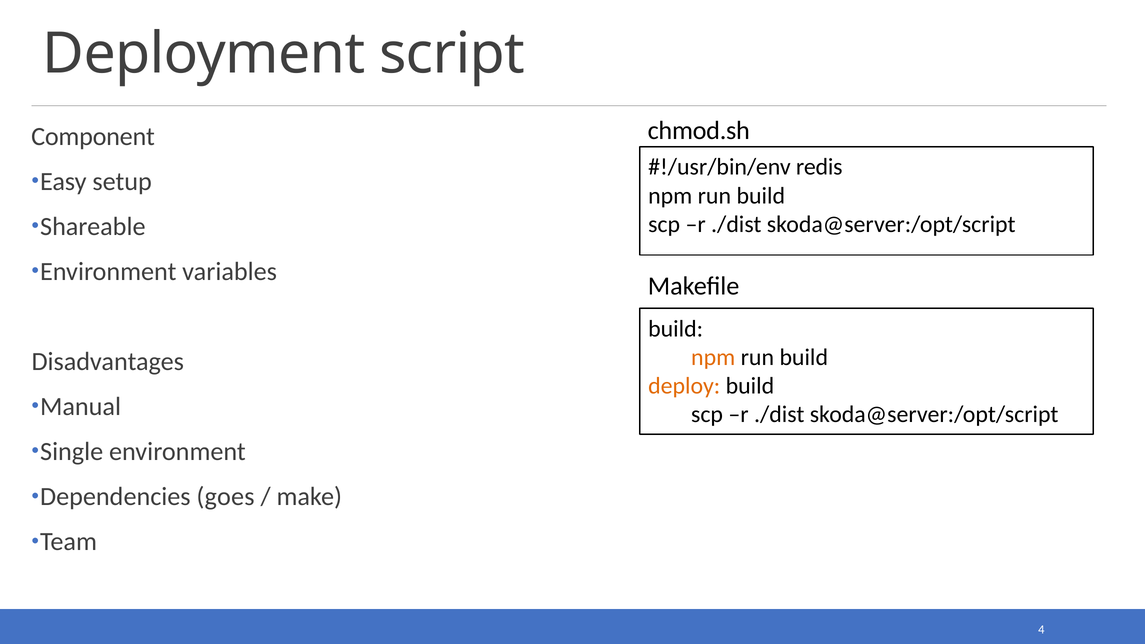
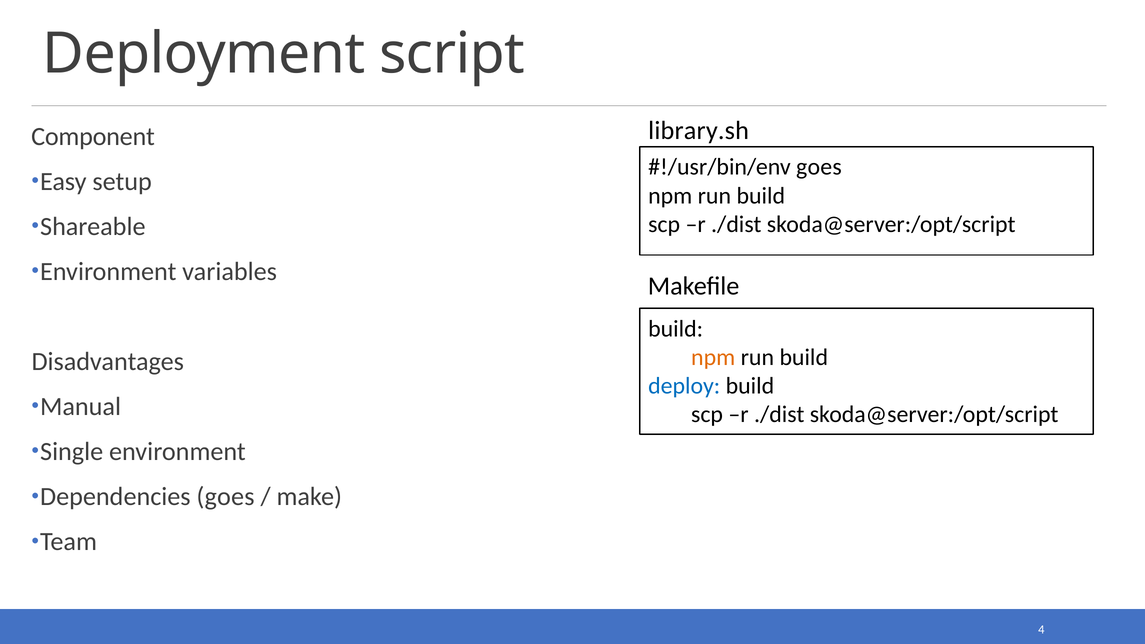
chmod.sh: chmod.sh -> library.sh
redis at (819, 167): redis -> goes
deploy colour: orange -> blue
